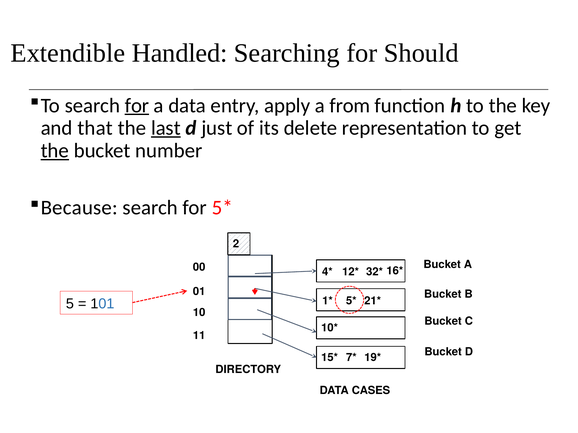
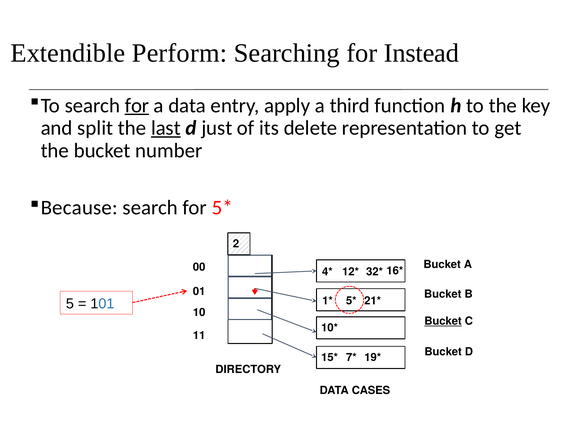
Handled: Handled -> Perform
Should: Should -> Instead
from: from -> third
that: that -> split
the at (55, 151) underline: present -> none
Bucket at (443, 322) underline: none -> present
